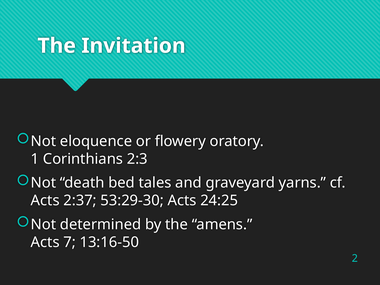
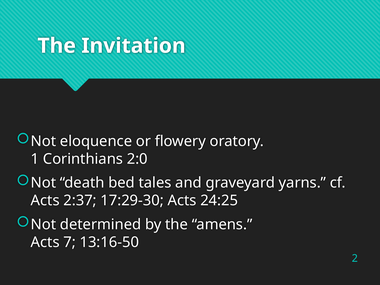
2:3: 2:3 -> 2:0
53:29-30: 53:29-30 -> 17:29-30
